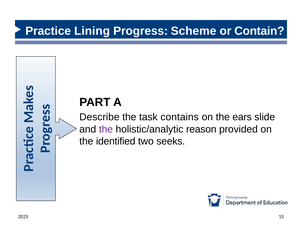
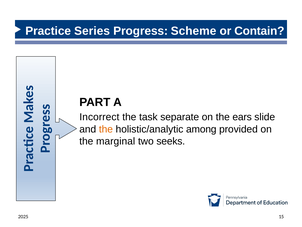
Lining: Lining -> Series
Describe: Describe -> Incorrect
contains: contains -> separate
the at (106, 129) colour: purple -> orange
reason: reason -> among
identified: identified -> marginal
